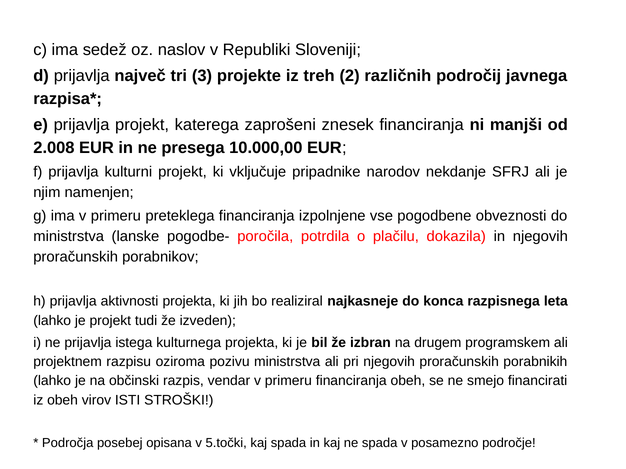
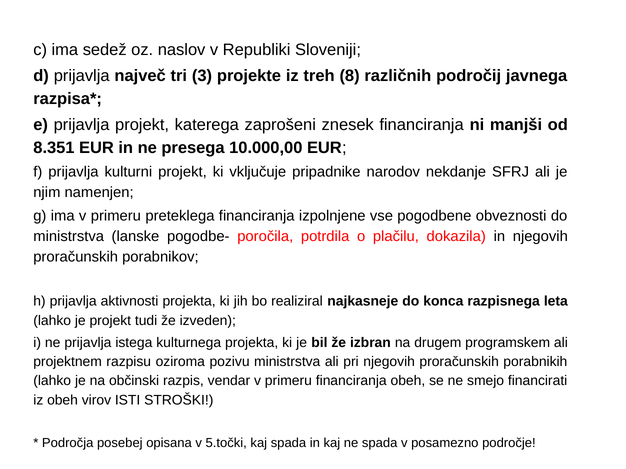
2: 2 -> 8
2.008: 2.008 -> 8.351
